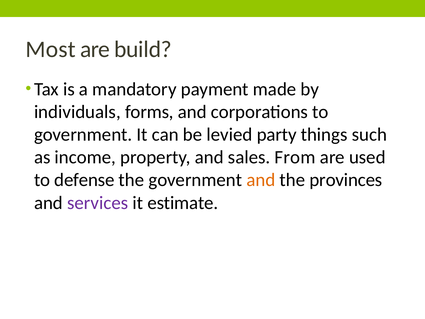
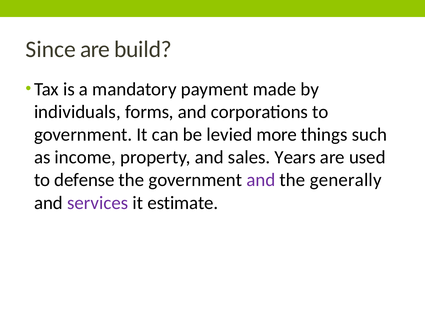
Most: Most -> Since
party: party -> more
From: From -> Years
and at (261, 180) colour: orange -> purple
provinces: provinces -> generally
